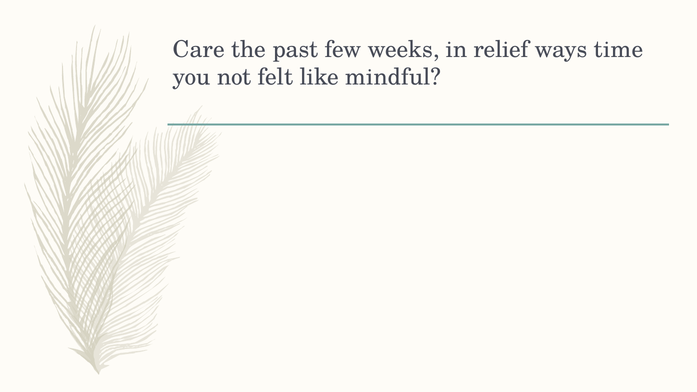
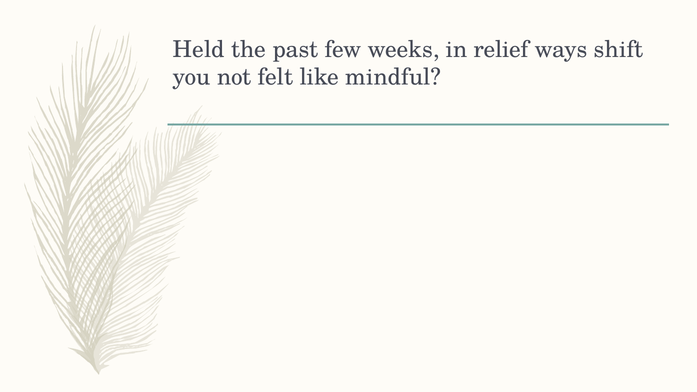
Care: Care -> Held
time: time -> shift
